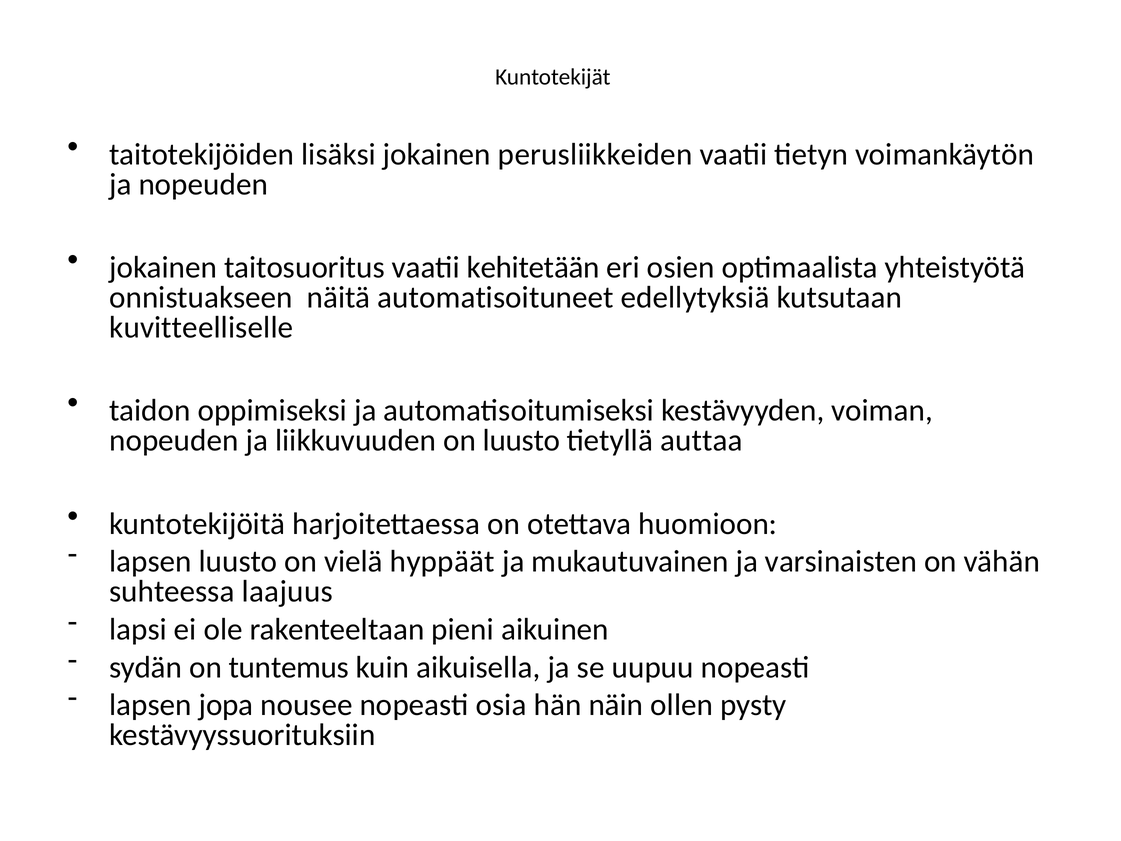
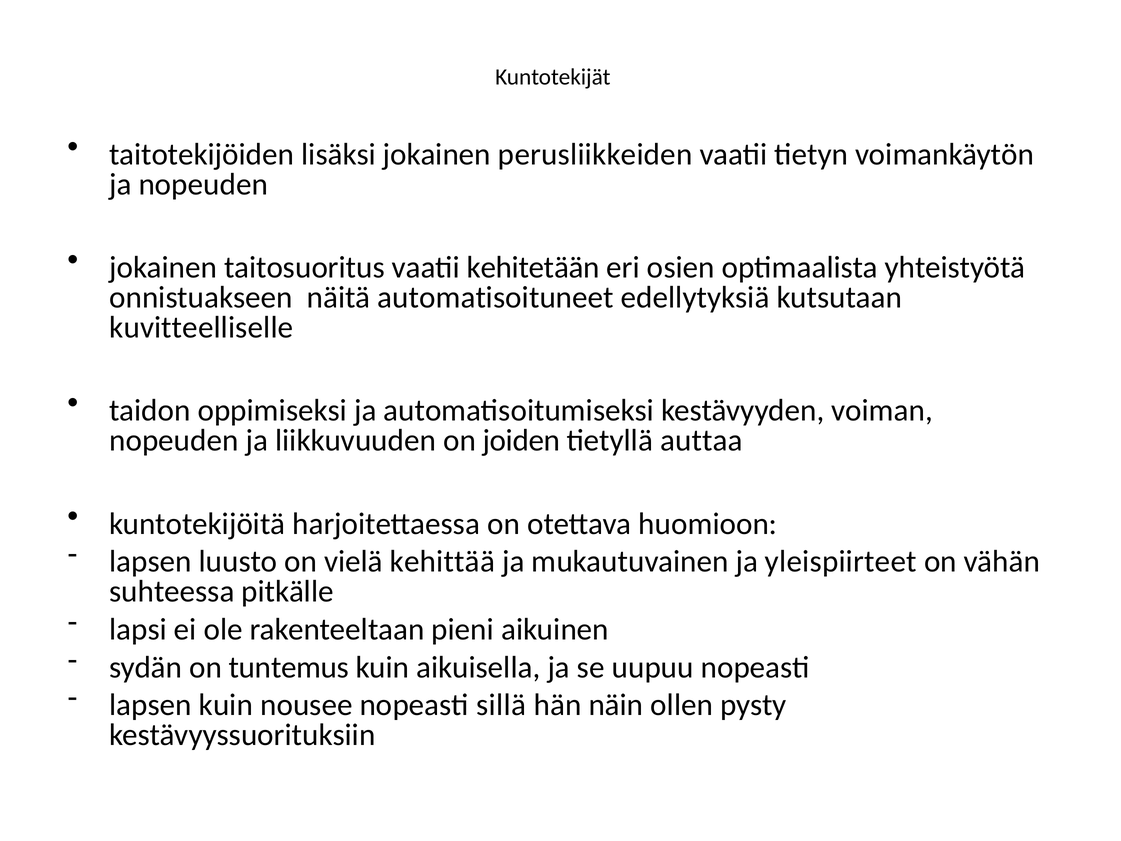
on luusto: luusto -> joiden
hyppäät: hyppäät -> kehittää
varsinaisten: varsinaisten -> yleispiirteet
laajuus: laajuus -> pitkälle
lapsen jopa: jopa -> kuin
osia: osia -> sillä
